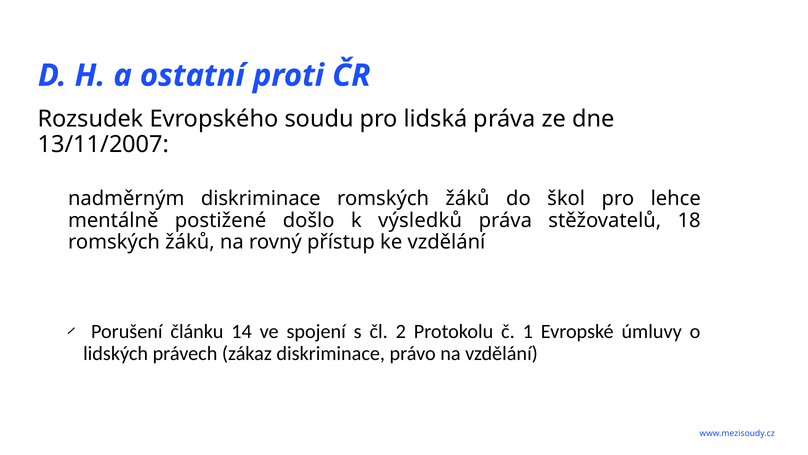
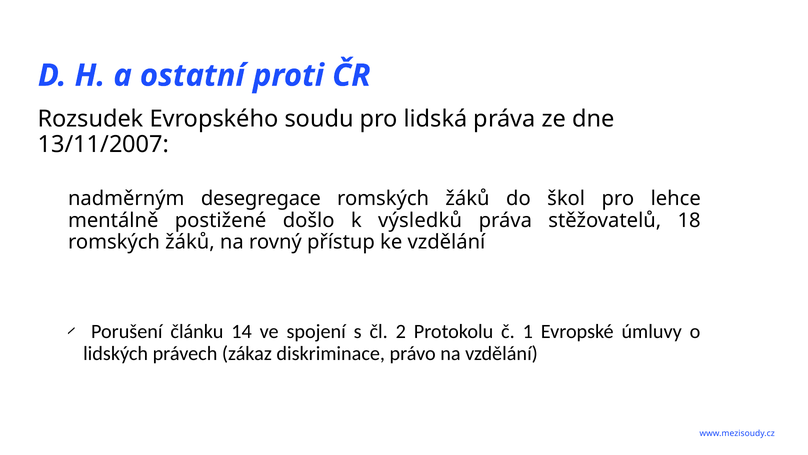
nadměrným diskriminace: diskriminace -> desegregace
